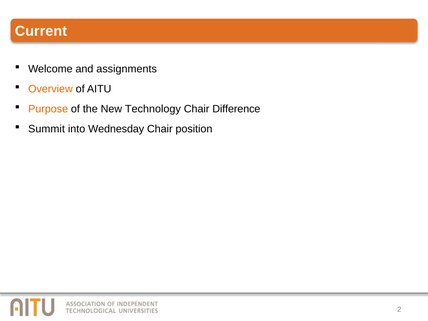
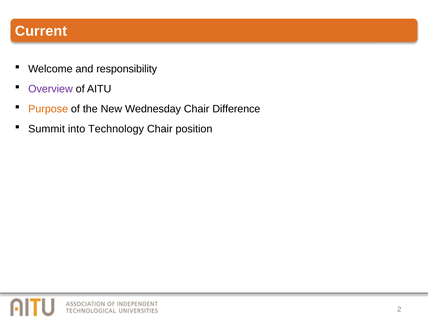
assignments: assignments -> responsibility
Overview colour: orange -> purple
Technology: Technology -> Wednesday
Wednesday: Wednesday -> Technology
